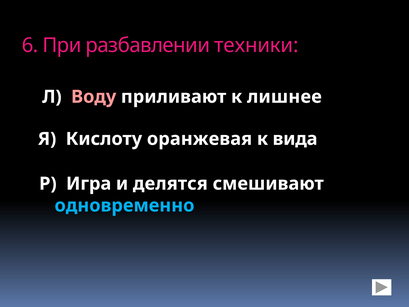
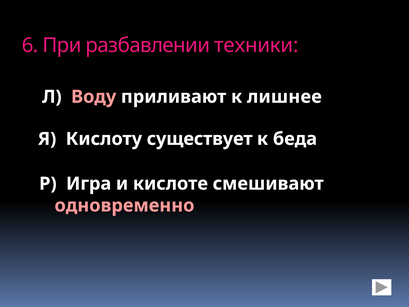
оранжевая: оранжевая -> существует
вида: вида -> беда
делятся: делятся -> кислоте
одновременно colour: light blue -> pink
